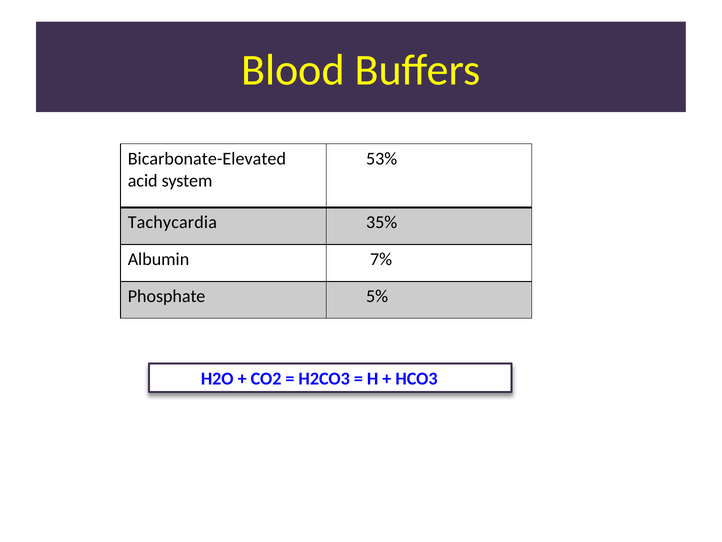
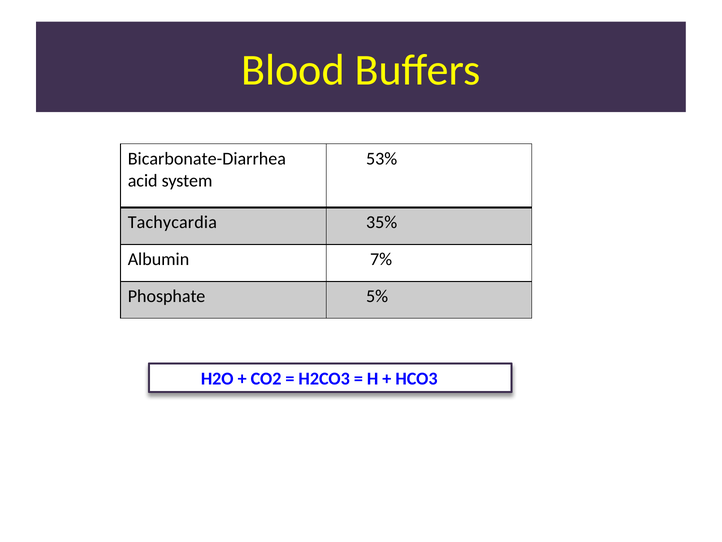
Bicarbonate-Elevated: Bicarbonate-Elevated -> Bicarbonate-Diarrhea
